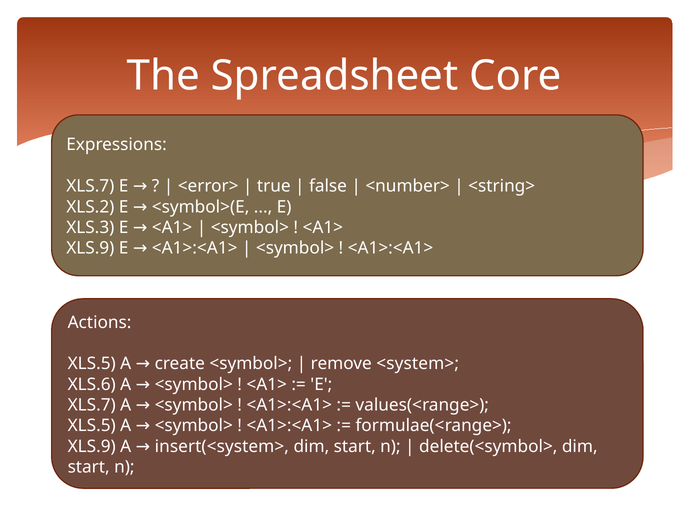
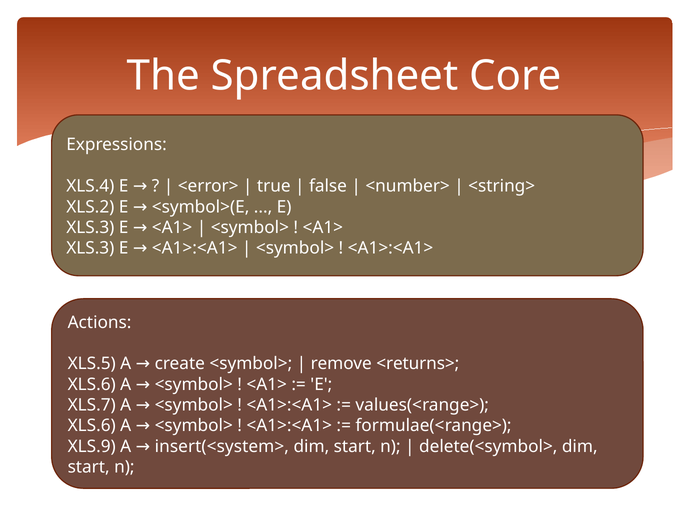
XLS.7 at (90, 186): XLS.7 -> XLS.4
XLS.9 at (90, 248): XLS.9 -> XLS.3
<system>: <system> -> <returns>
XLS.5 at (92, 426): XLS.5 -> XLS.6
